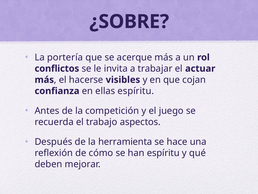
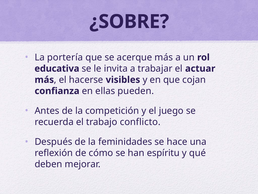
conflictos: conflictos -> educativa
ellas espíritu: espíritu -> pueden
aspectos: aspectos -> conflicto
herramienta: herramienta -> feminidades
